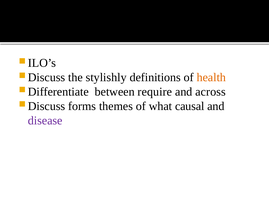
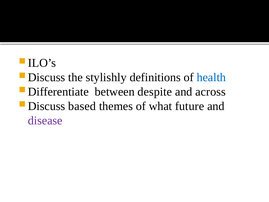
health colour: orange -> blue
require: require -> despite
forms: forms -> based
causal: causal -> future
